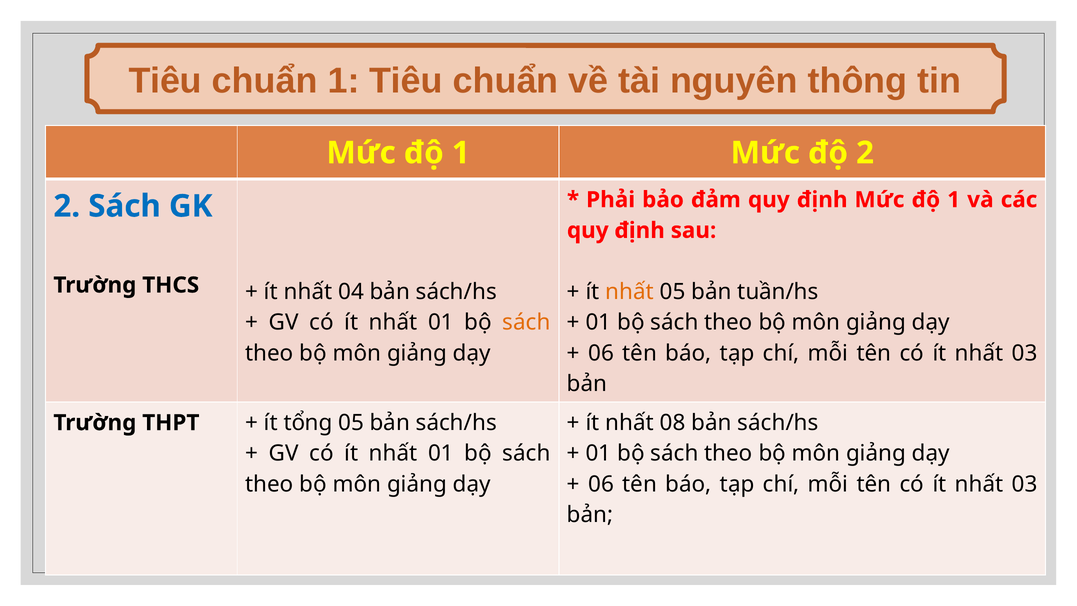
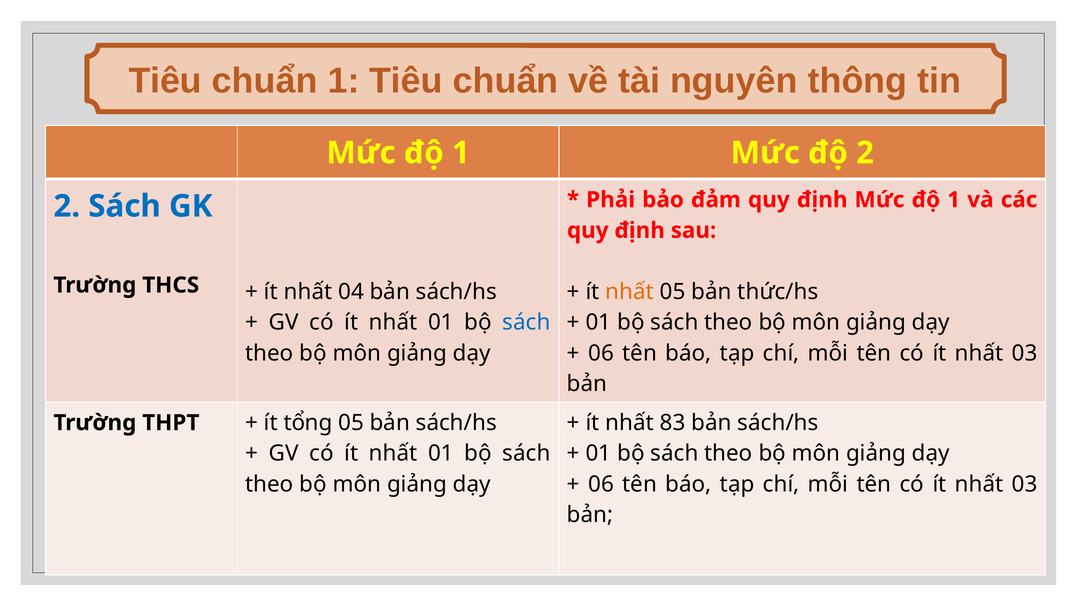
tuần/hs: tuần/hs -> thức/hs
sách at (527, 322) colour: orange -> blue
08: 08 -> 83
